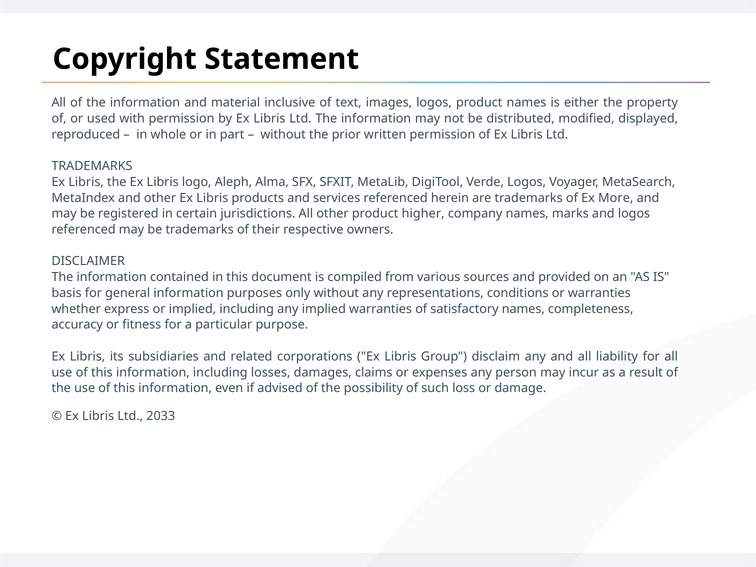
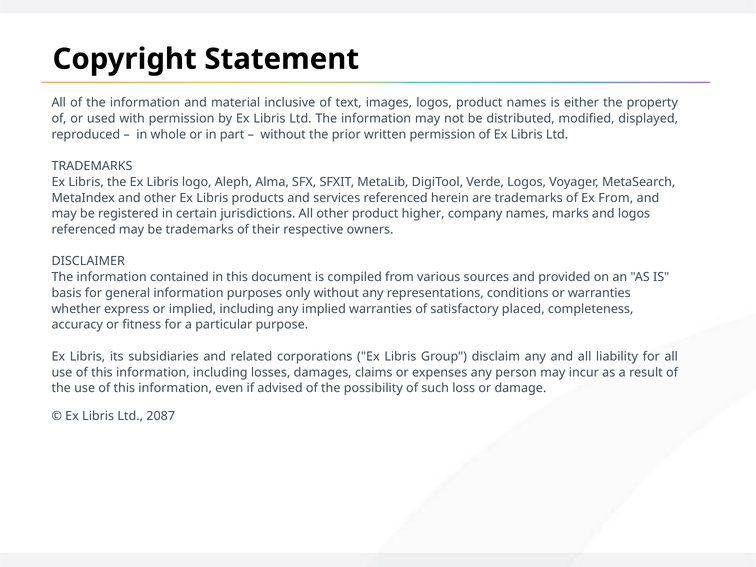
Ex More: More -> From
satisfactory names: names -> placed
2033: 2033 -> 2087
